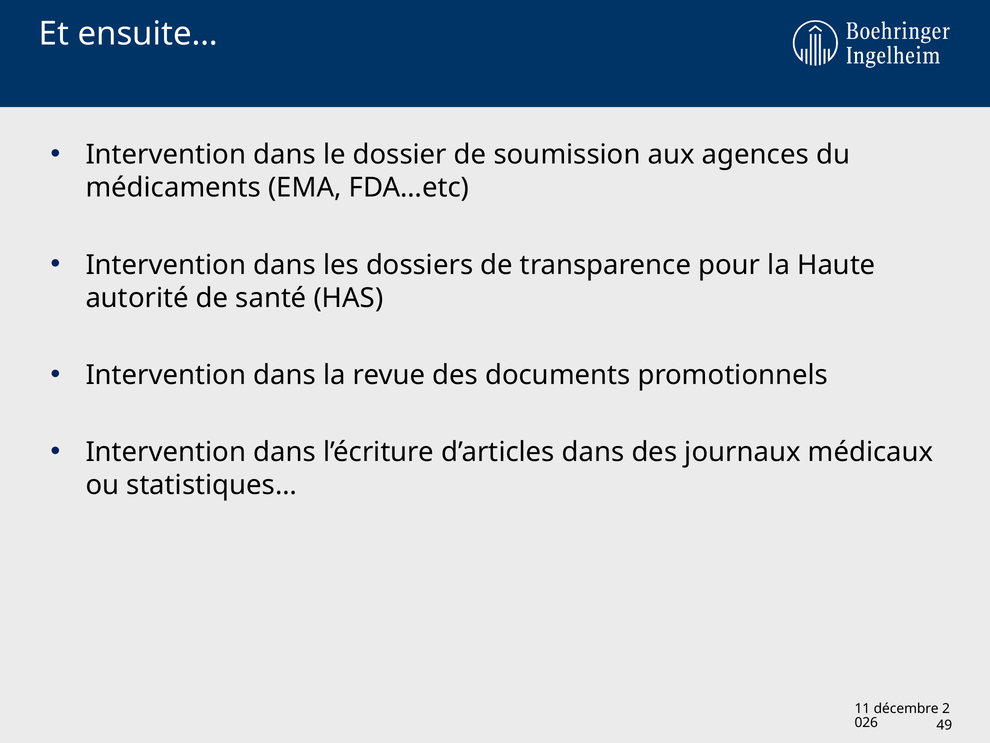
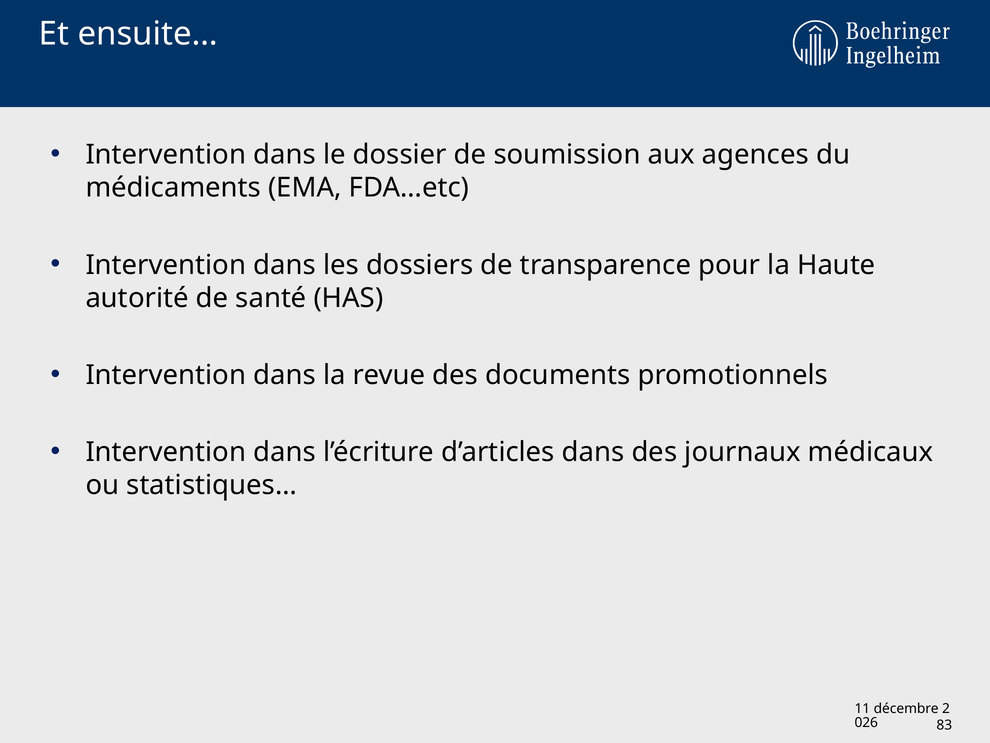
49: 49 -> 83
